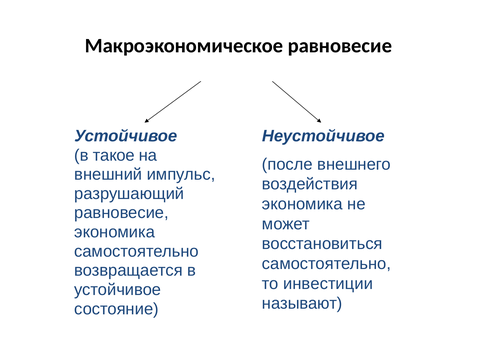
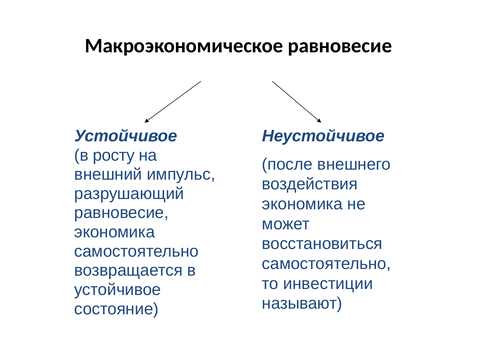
такое: такое -> росту
